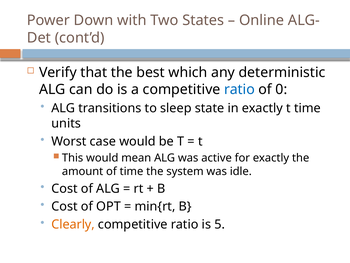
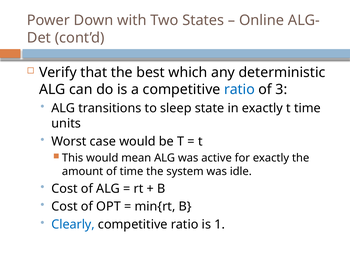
0: 0 -> 3
Clearly colour: orange -> blue
5: 5 -> 1
